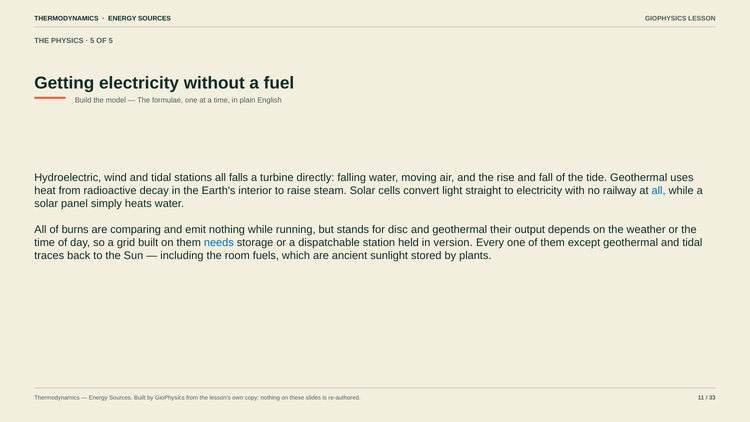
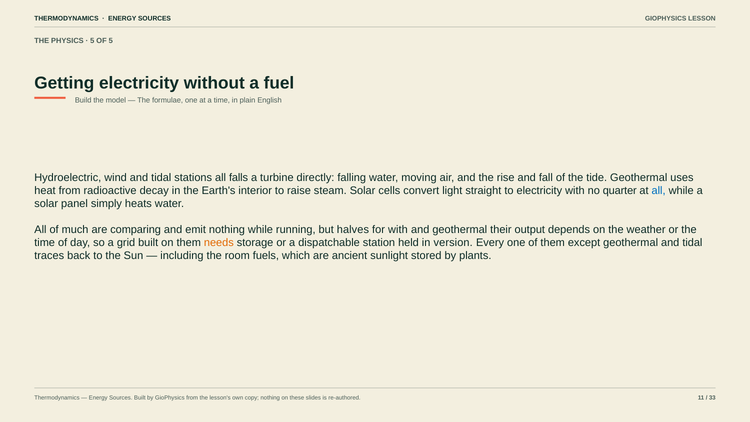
railway: railway -> quarter
burns: burns -> much
stands: stands -> halves
for disc: disc -> with
needs colour: blue -> orange
